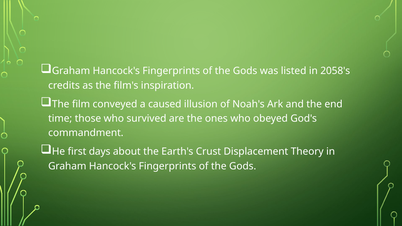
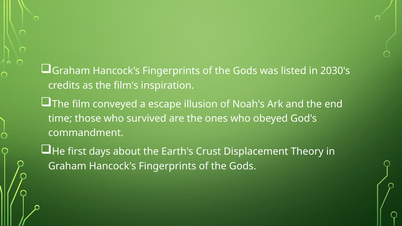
2058's: 2058's -> 2030's
caused: caused -> escape
